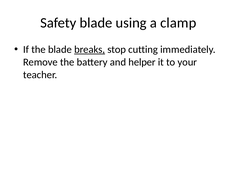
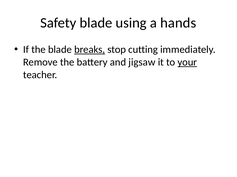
clamp: clamp -> hands
helper: helper -> jigsaw
your underline: none -> present
